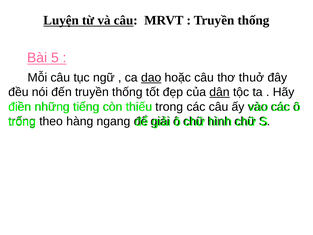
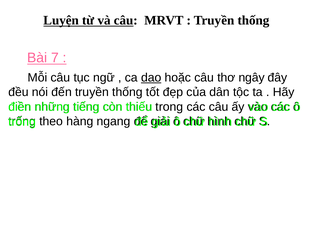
5: 5 -> 7
thuở: thuở -> ngây
dân underline: present -> none
